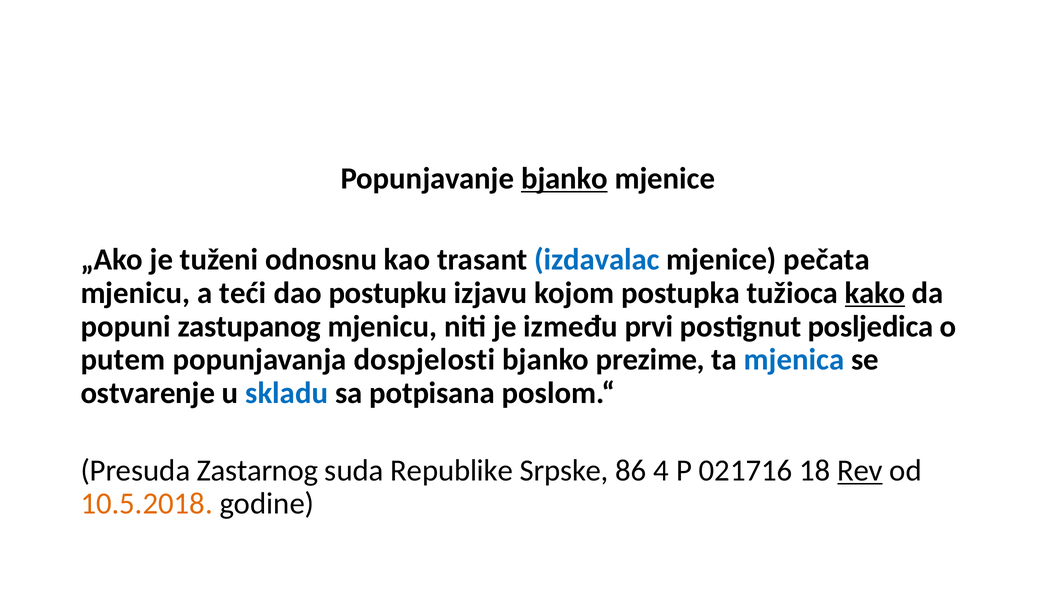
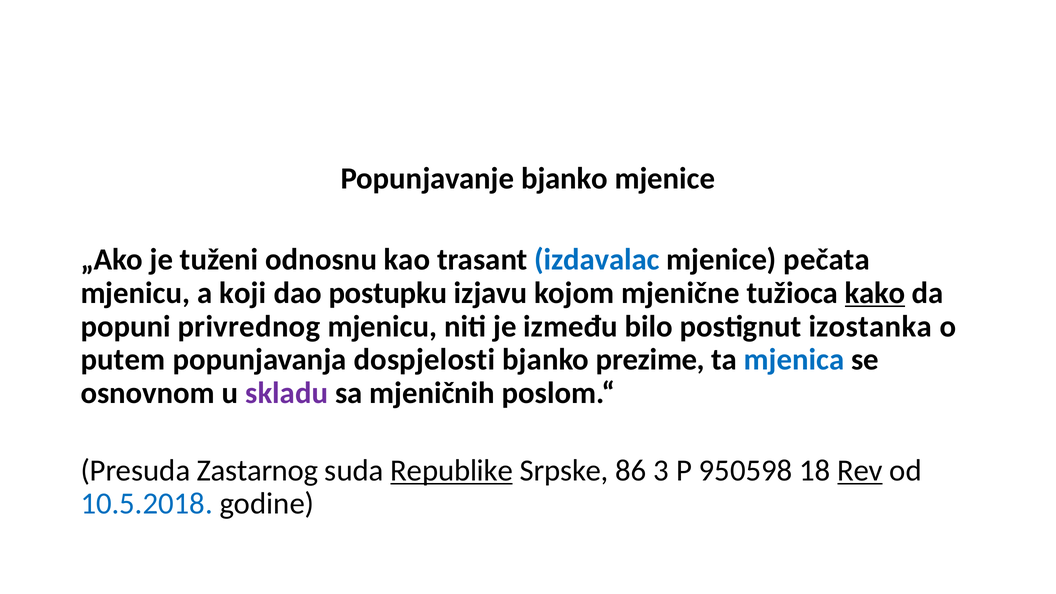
bjanko at (564, 179) underline: present -> none
teći: teći -> koji
postupka: postupka -> mjenične
zastupanog: zastupanog -> privrednog
prvi: prvi -> bilo
posljedica: posljedica -> izostanka
ostvarenje: ostvarenje -> osnovnom
skladu colour: blue -> purple
potpisana: potpisana -> mjeničnih
Republike underline: none -> present
4: 4 -> 3
021716: 021716 -> 950598
10.5.2018 colour: orange -> blue
